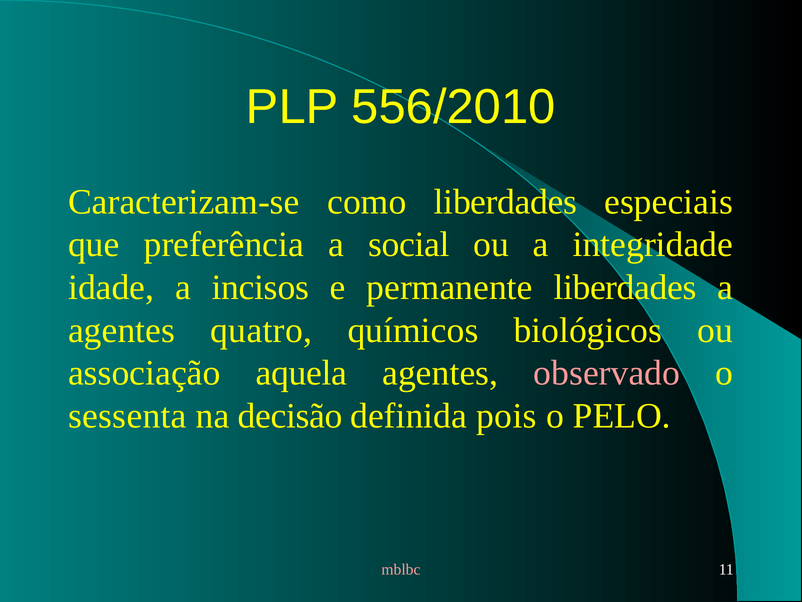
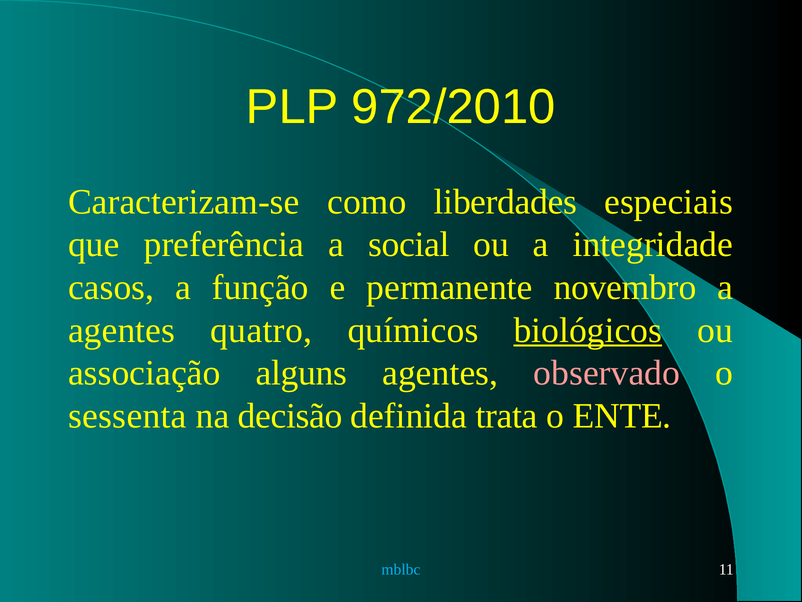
556/2010: 556/2010 -> 972/2010
idade: idade -> casos
incisos: incisos -> função
permanente liberdades: liberdades -> novembro
biológicos underline: none -> present
aquela: aquela -> alguns
pois: pois -> trata
PELO: PELO -> ENTE
mblbc colour: pink -> light blue
